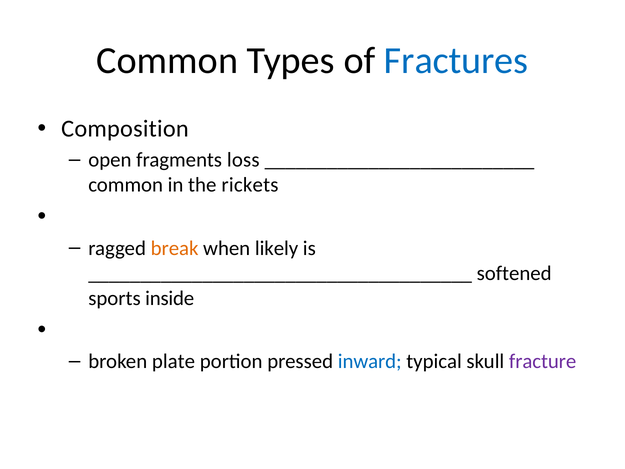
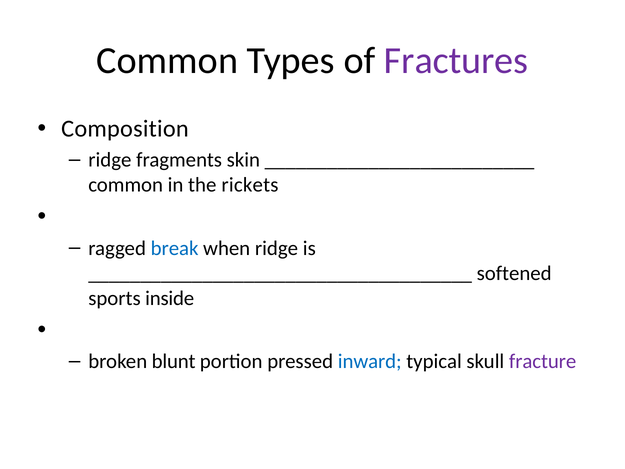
Fractures colour: blue -> purple
open at (110, 160): open -> ridge
loss: loss -> skin
break colour: orange -> blue
when likely: likely -> ridge
plate: plate -> blunt
